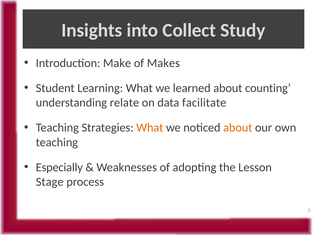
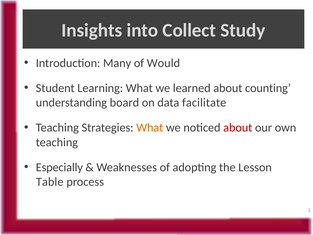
Make: Make -> Many
Makes: Makes -> Would
relate: relate -> board
about at (238, 128) colour: orange -> red
Stage: Stage -> Table
